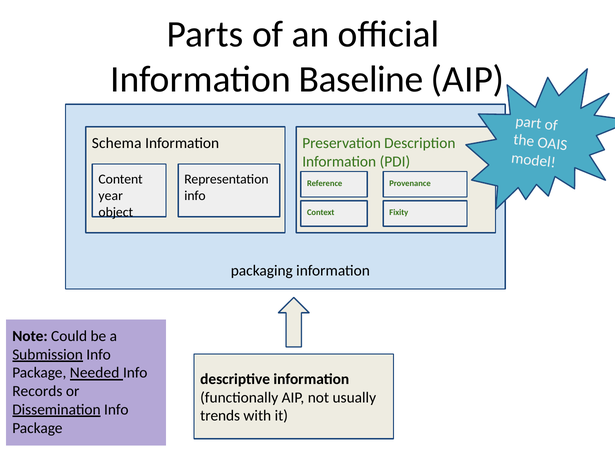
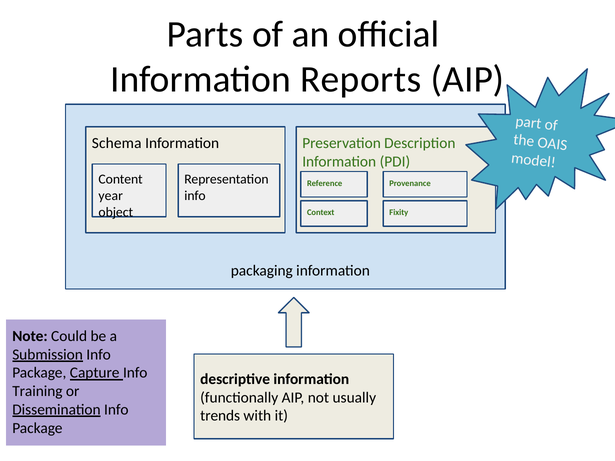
Baseline: Baseline -> Reports
Needed: Needed -> Capture
Records: Records -> Training
